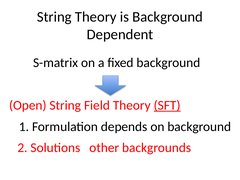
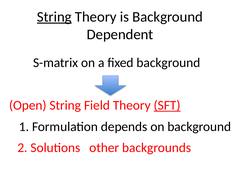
String at (54, 17) underline: none -> present
